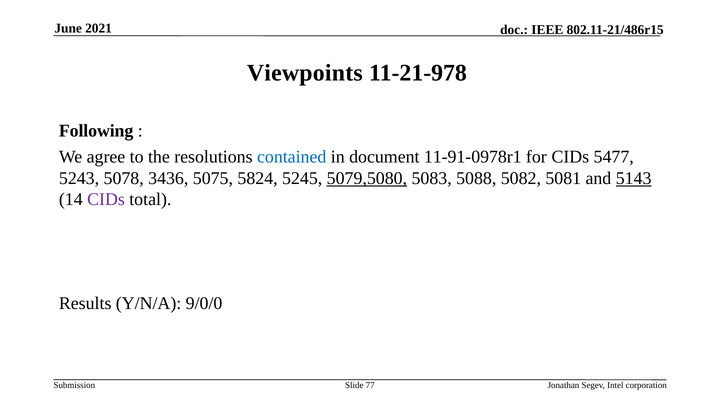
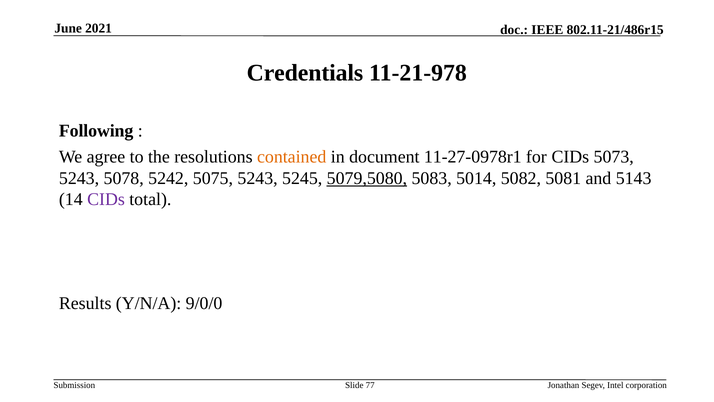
Viewpoints: Viewpoints -> Credentials
contained colour: blue -> orange
11-91-0978r1: 11-91-0978r1 -> 11-27-0978r1
5477: 5477 -> 5073
3436: 3436 -> 5242
5075 5824: 5824 -> 5243
5088: 5088 -> 5014
5143 underline: present -> none
